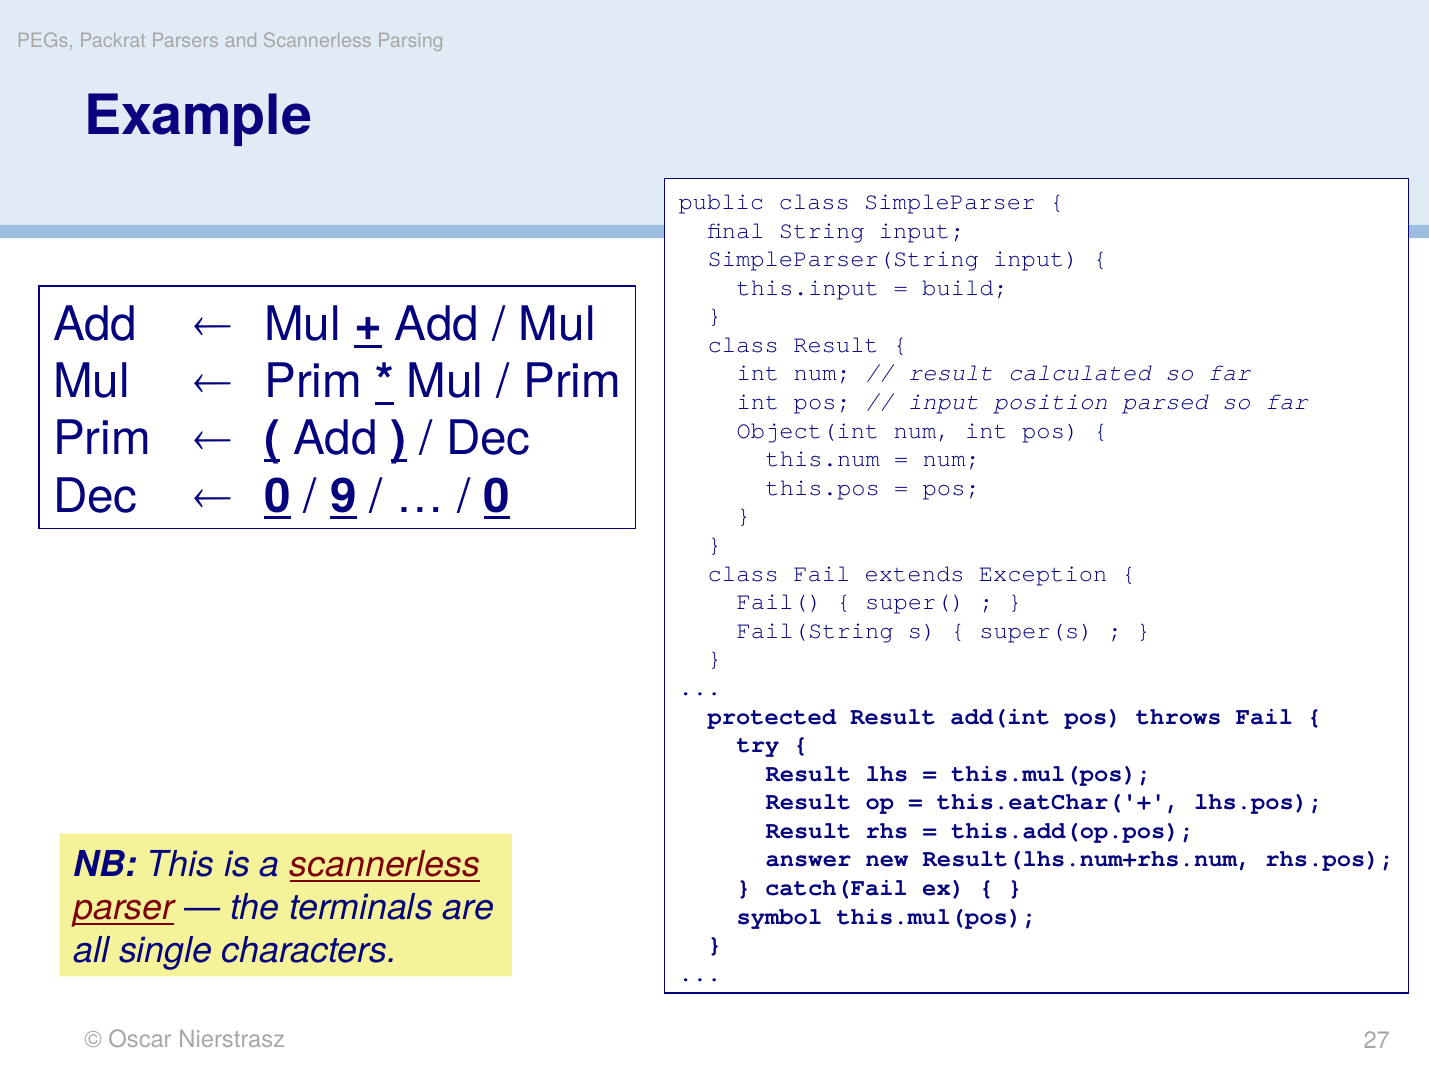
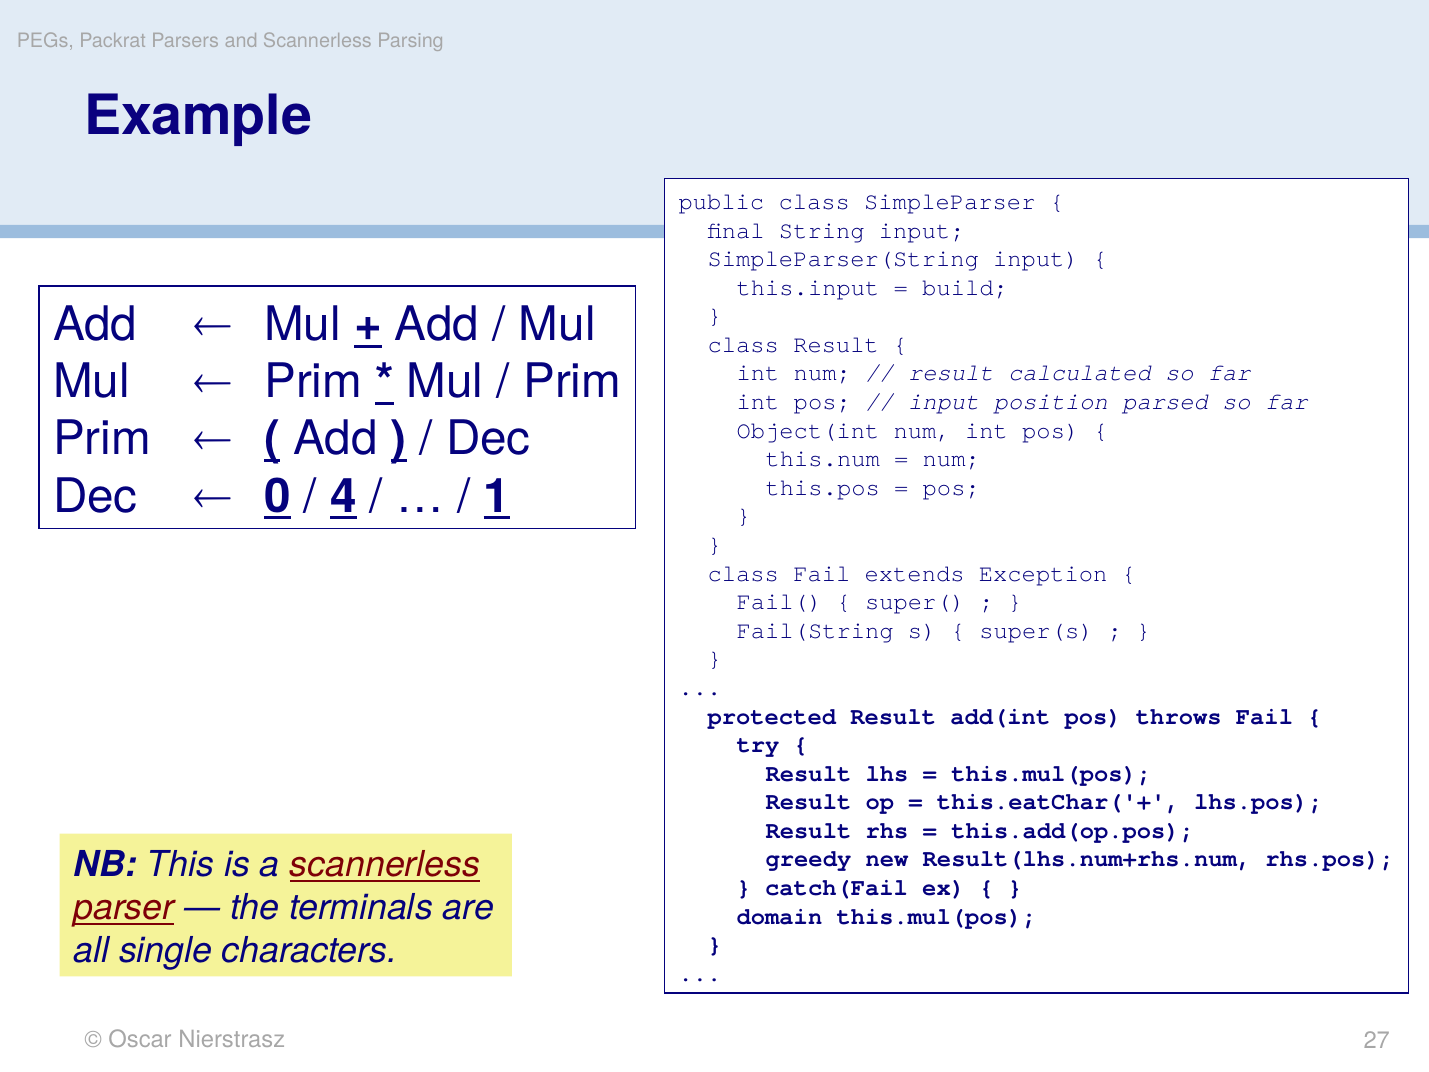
9: 9 -> 4
0 at (497, 496): 0 -> 1
answer: answer -> greedy
symbol: symbol -> domain
